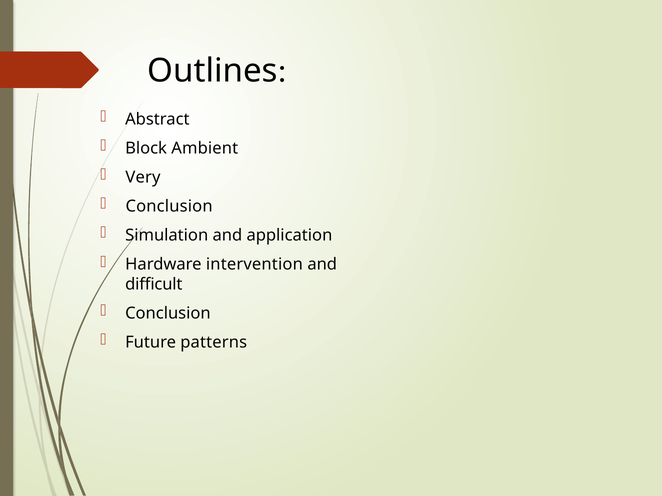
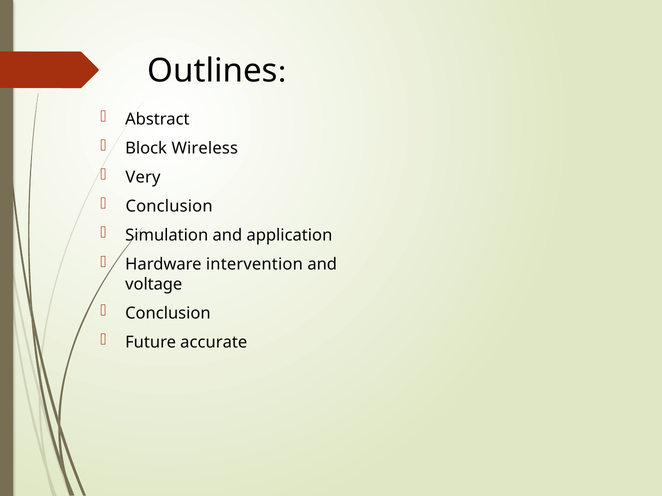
Ambient: Ambient -> Wireless
difficult: difficult -> voltage
patterns: patterns -> accurate
